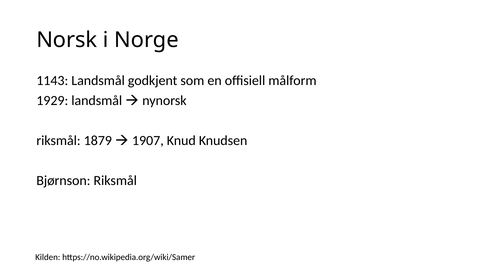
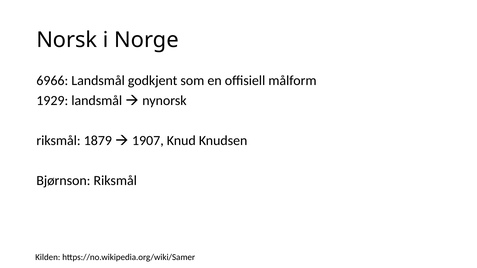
1143: 1143 -> 6966
